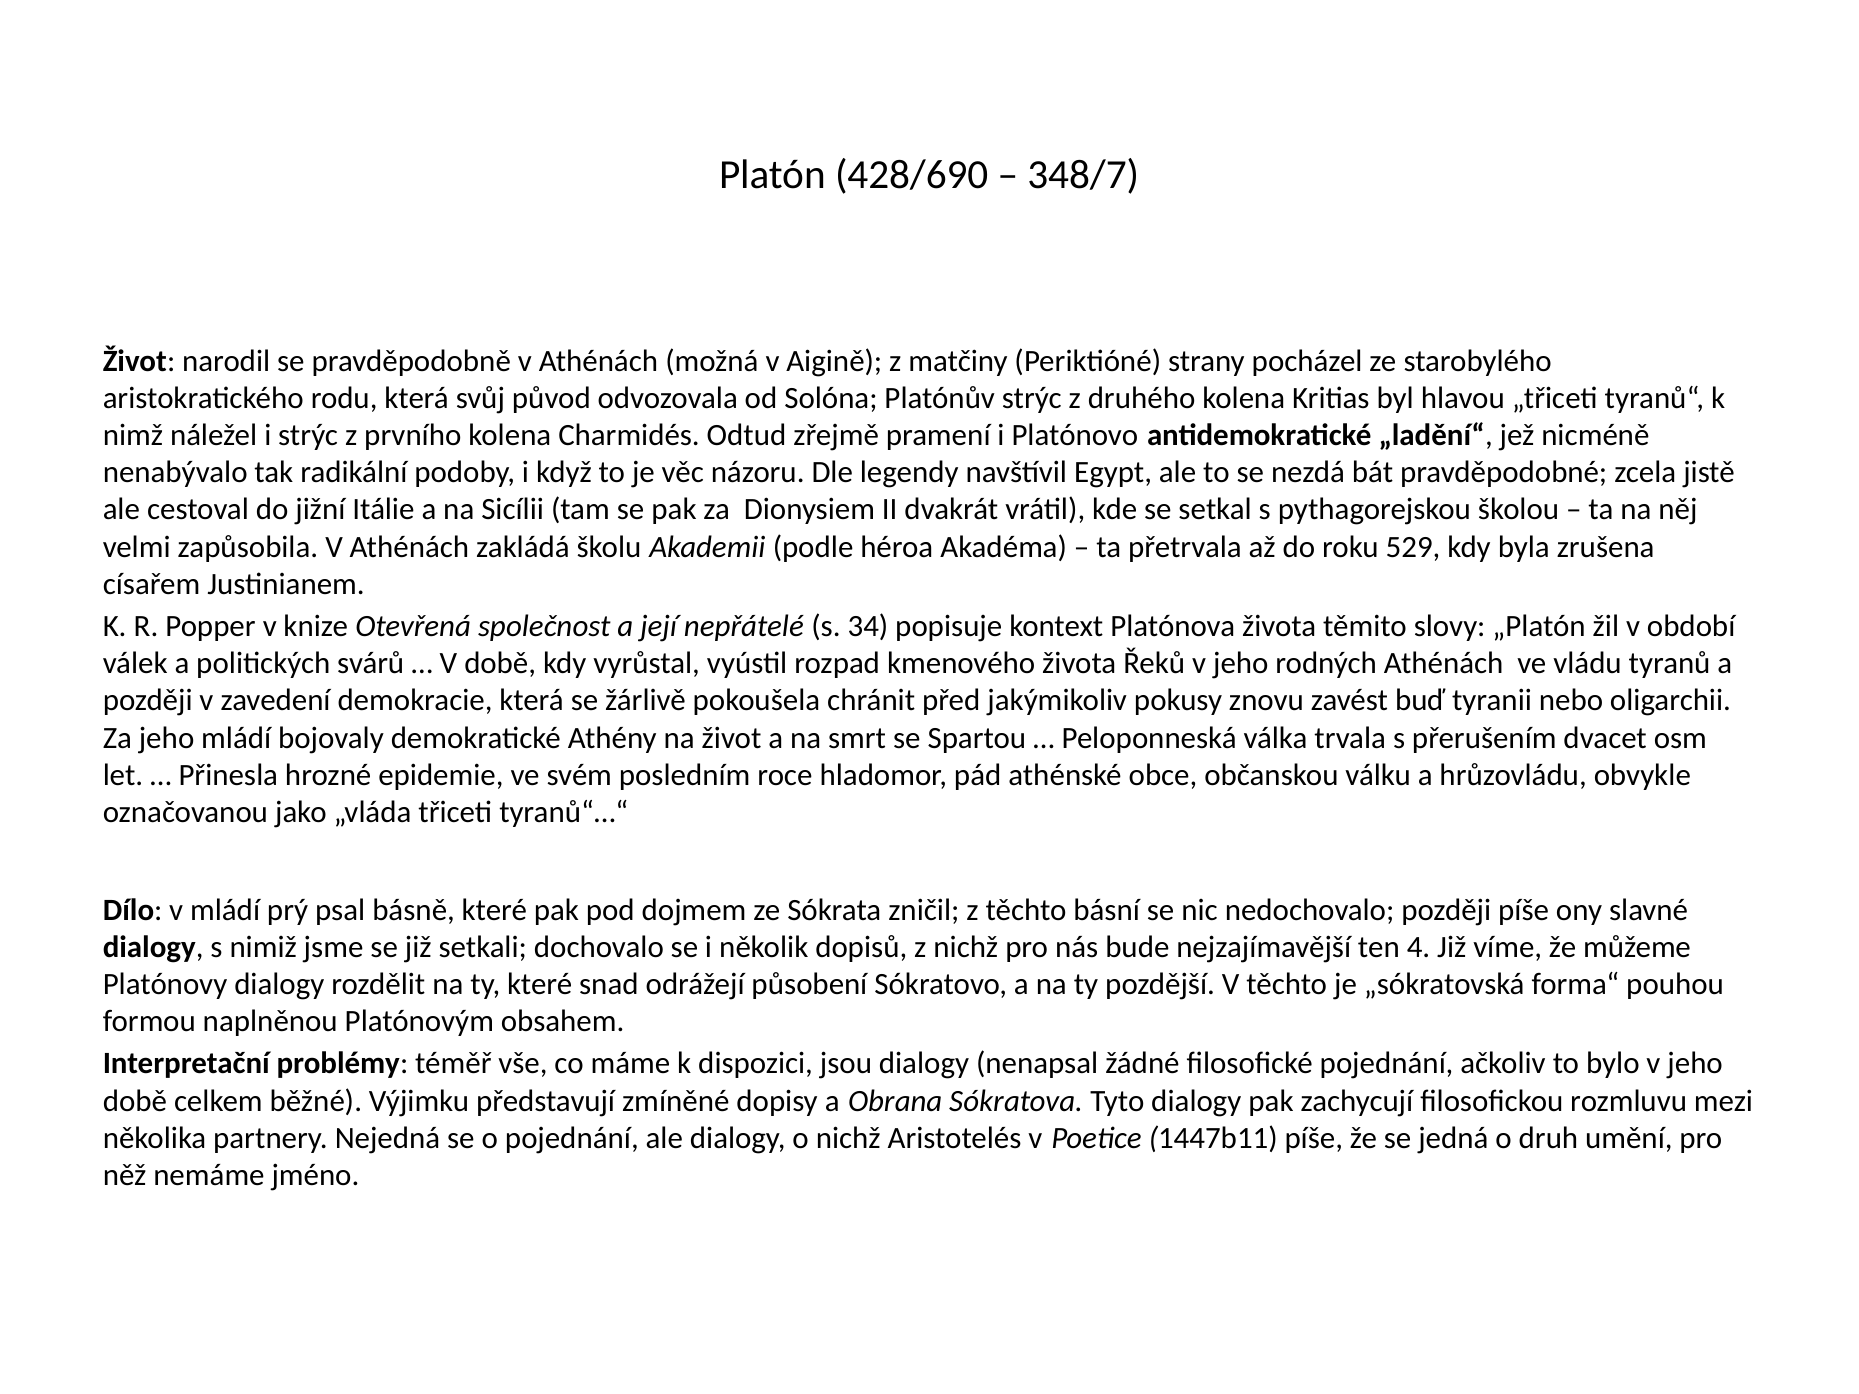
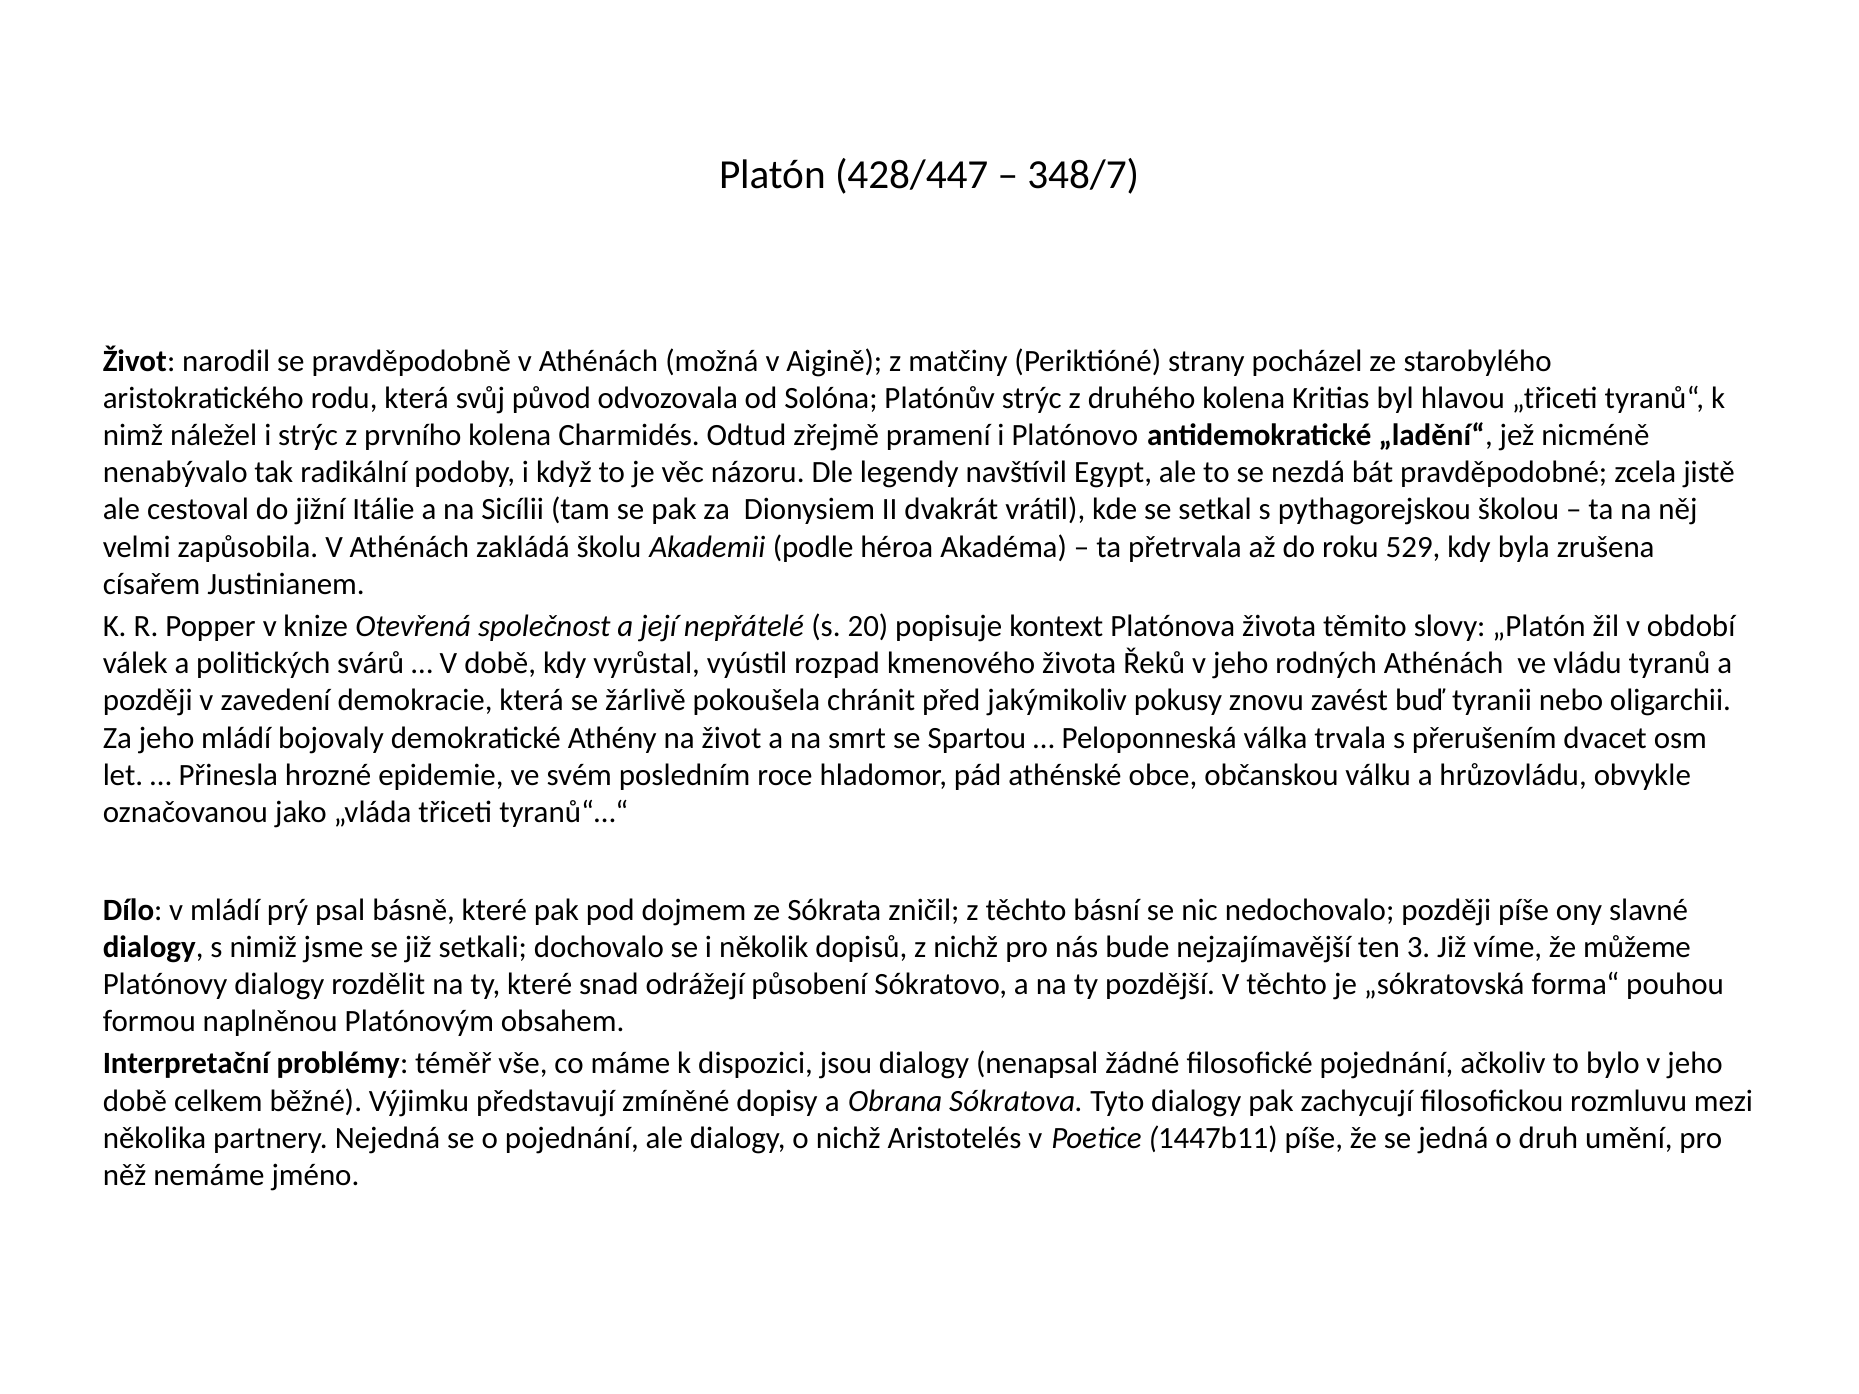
428/690: 428/690 -> 428/447
34: 34 -> 20
4: 4 -> 3
